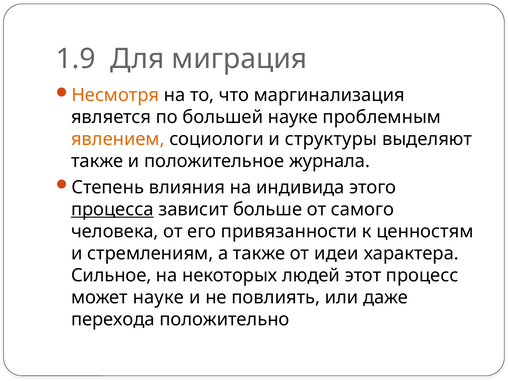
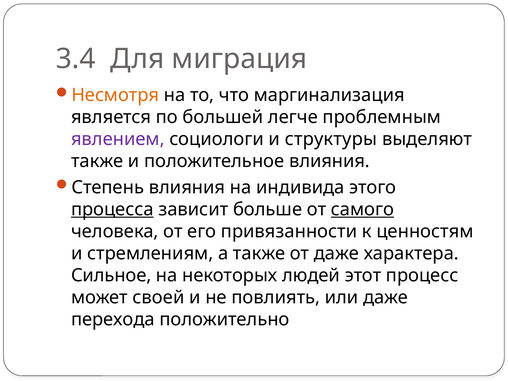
1.9: 1.9 -> 3.4
большей науке: науке -> легче
явлением colour: orange -> purple
положительное журнала: журнала -> влияния
самого underline: none -> present
от идеи: идеи -> даже
может науке: науке -> своей
